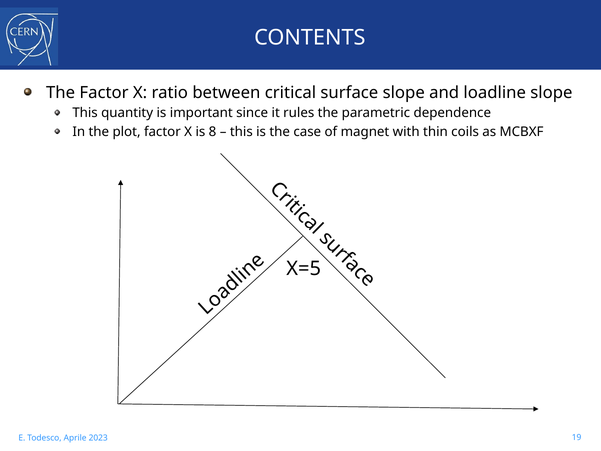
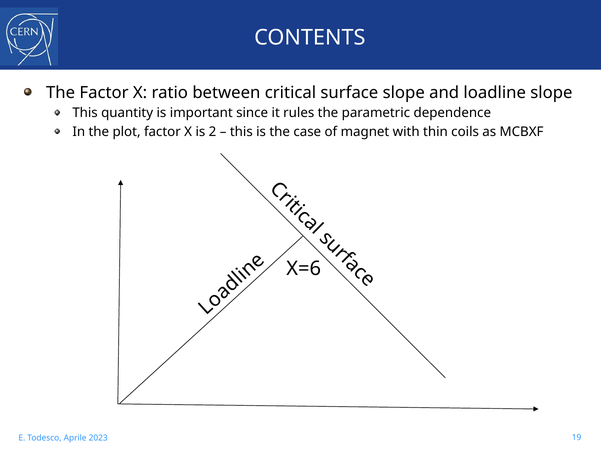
8: 8 -> 2
X=5: X=5 -> X=6
